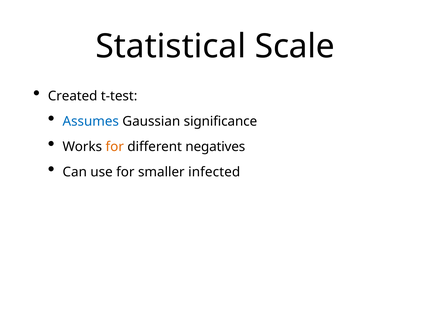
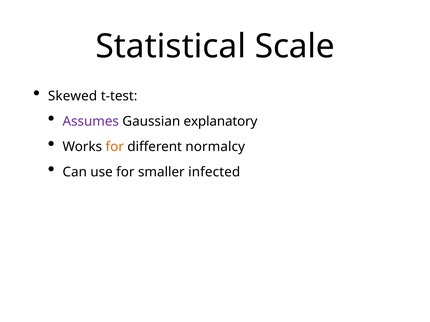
Created: Created -> Skewed
Assumes colour: blue -> purple
significance: significance -> explanatory
negatives: negatives -> normalcy
